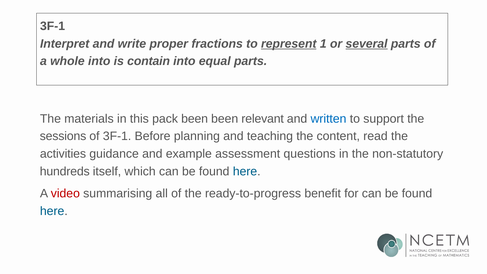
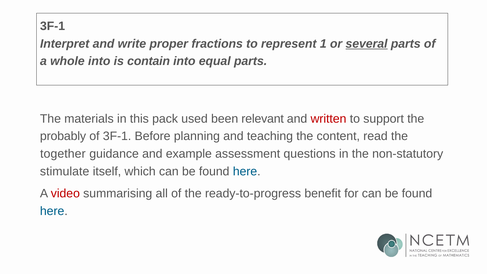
represent underline: present -> none
pack been: been -> used
written colour: blue -> red
sessions: sessions -> probably
activities: activities -> together
hundreds: hundreds -> stimulate
